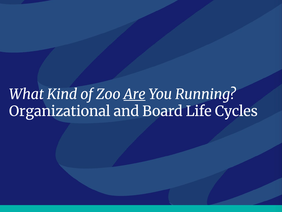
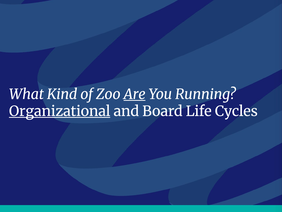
Organizational underline: none -> present
